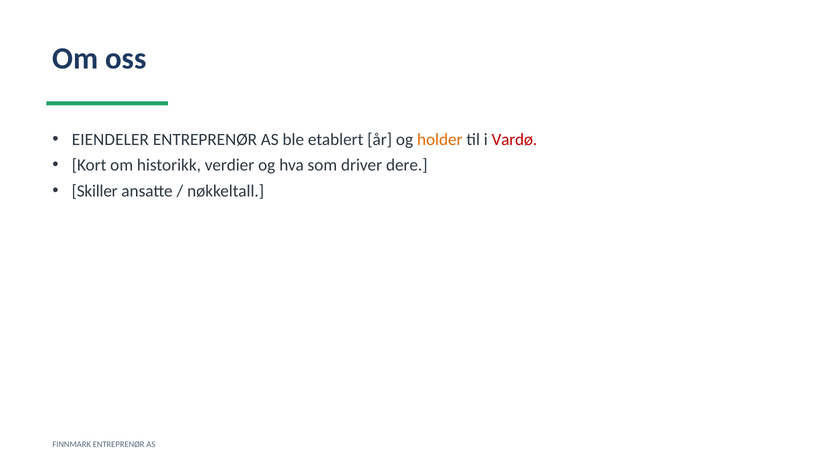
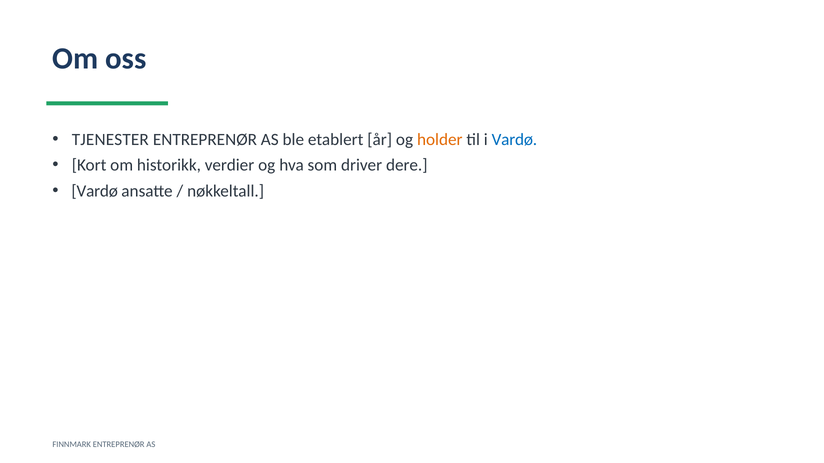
EIENDELER: EIENDELER -> TJENESTER
Vardø at (514, 140) colour: red -> blue
Skiller at (95, 191): Skiller -> Vardø
